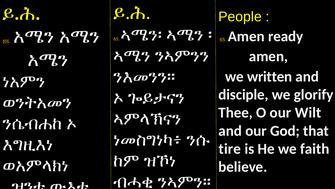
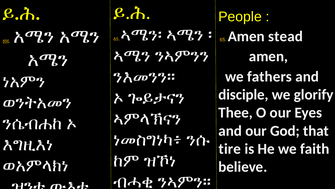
ready: ready -> stead
written: written -> fathers
Wilt: Wilt -> Eyes
